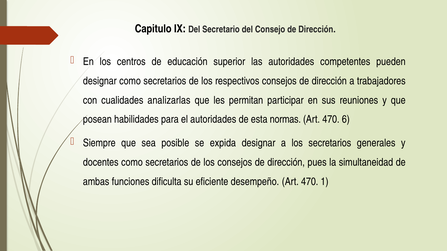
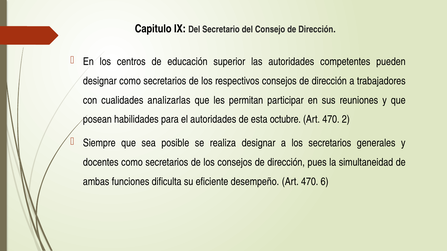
normas: normas -> octubre
6: 6 -> 2
expida: expida -> realiza
1: 1 -> 6
